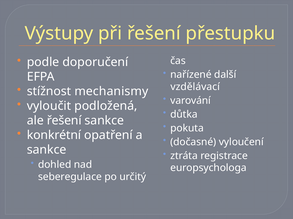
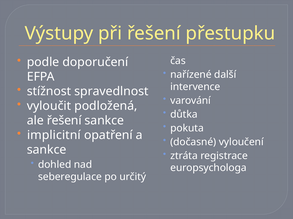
vzdělávací: vzdělávací -> intervence
mechanismy: mechanismy -> spravedlnost
konkrétní: konkrétní -> implicitní
